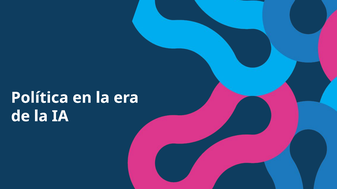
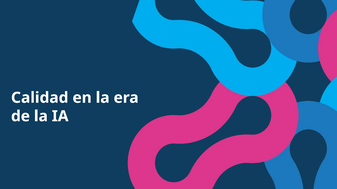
Política: Política -> Calidad
